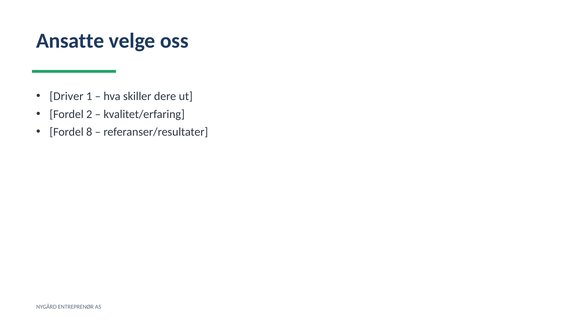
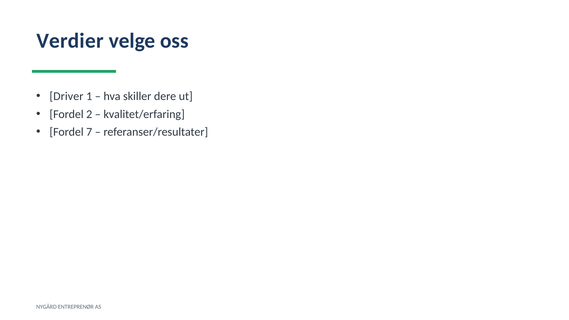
Ansatte: Ansatte -> Verdier
8: 8 -> 7
